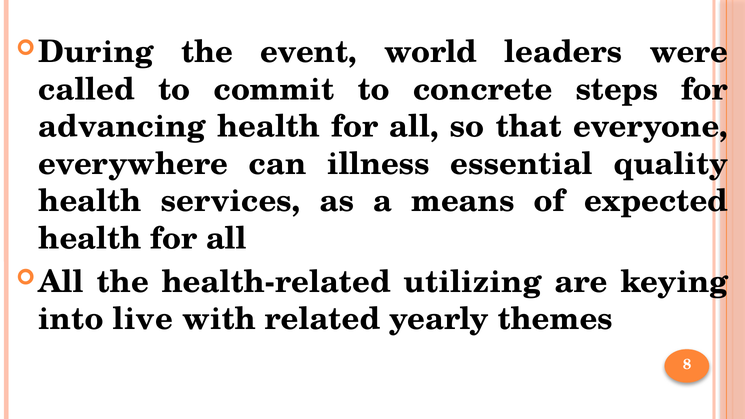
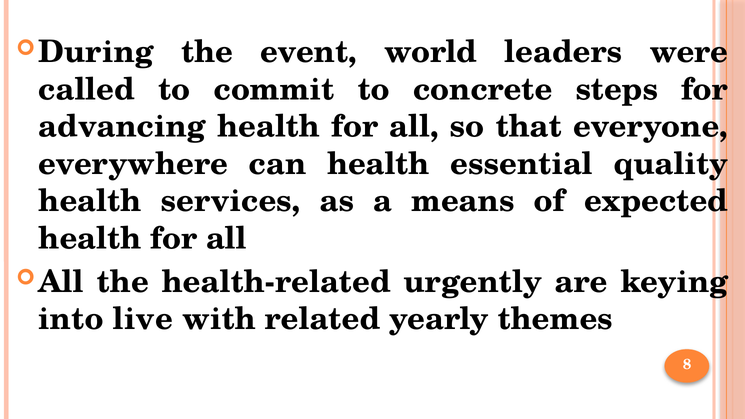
can illness: illness -> health
utilizing: utilizing -> urgently
